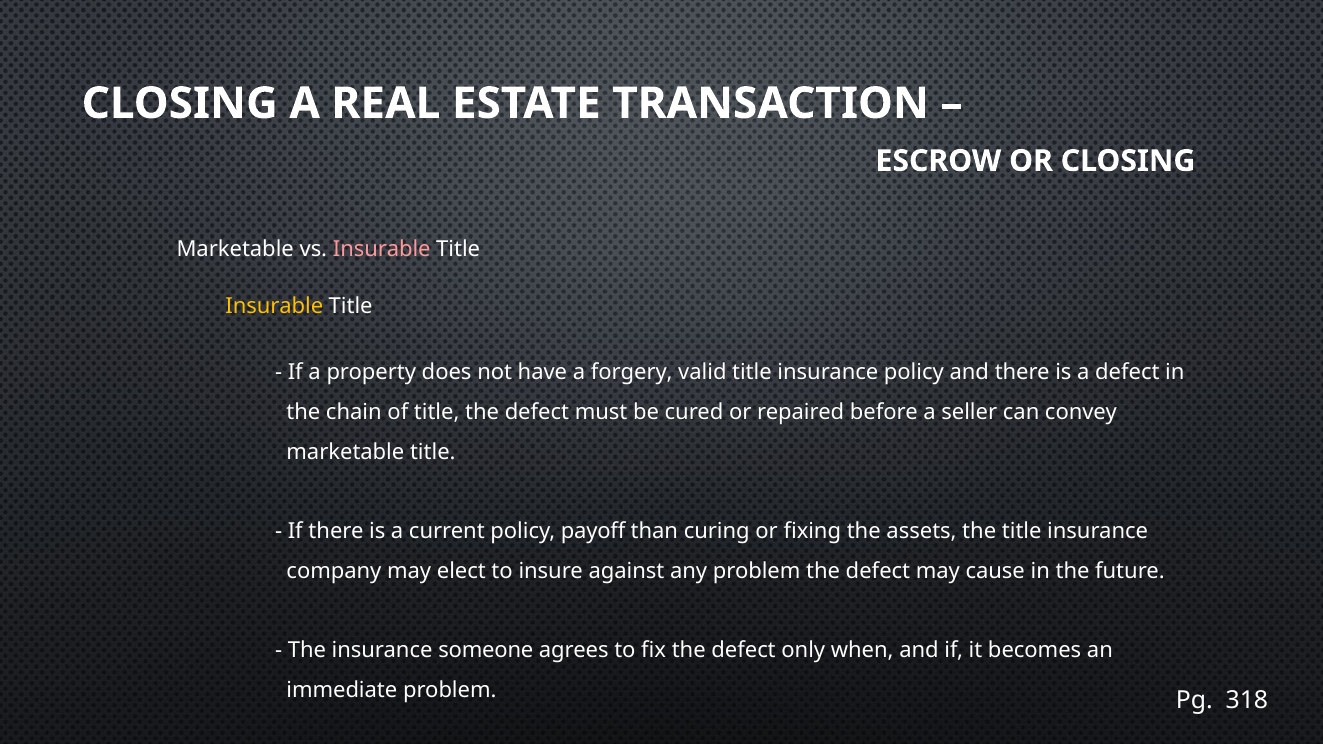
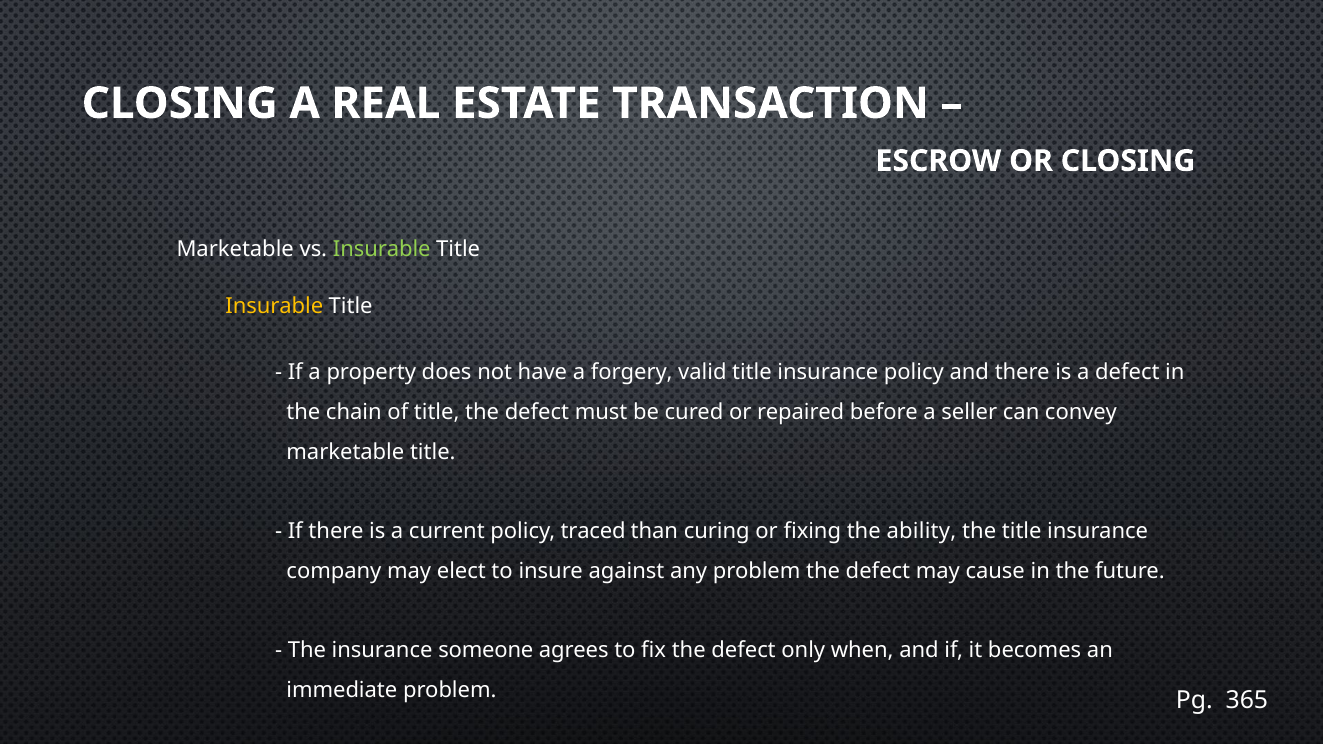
Insurable at (382, 249) colour: pink -> light green
payoff: payoff -> traced
assets: assets -> ability
318: 318 -> 365
